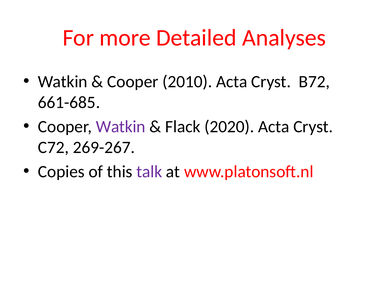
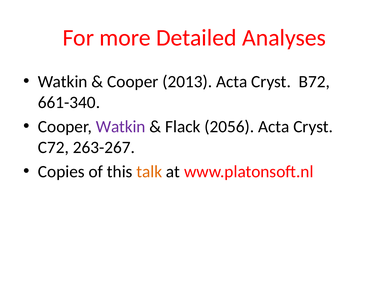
2010: 2010 -> 2013
661-685: 661-685 -> 661-340
2020: 2020 -> 2056
269-267: 269-267 -> 263-267
talk colour: purple -> orange
